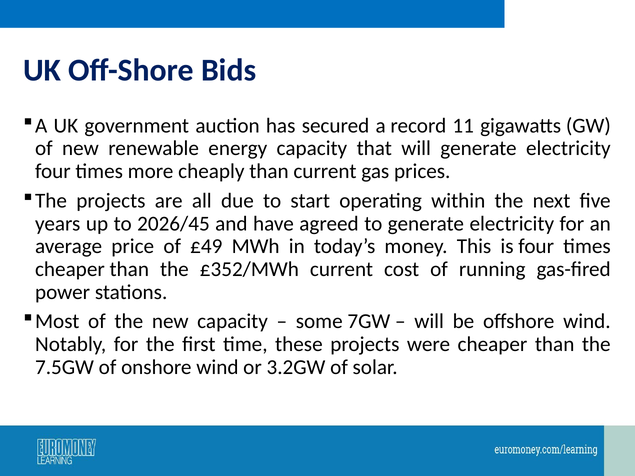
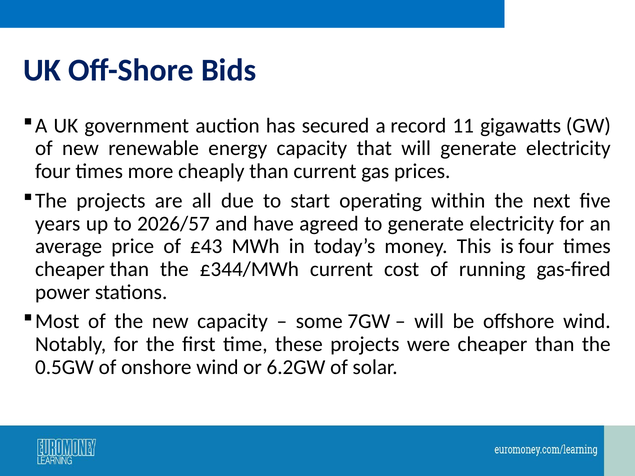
2026/45: 2026/45 -> 2026/57
£49: £49 -> £43
£352/MWh: £352/MWh -> £344/MWh
7.5GW: 7.5GW -> 0.5GW
3.2GW: 3.2GW -> 6.2GW
